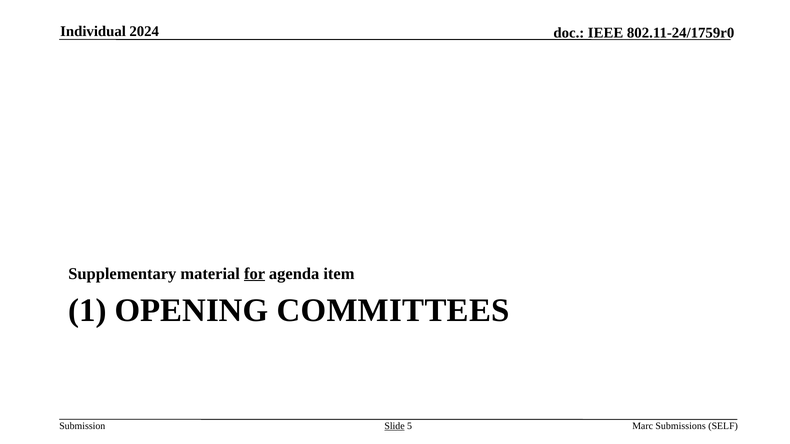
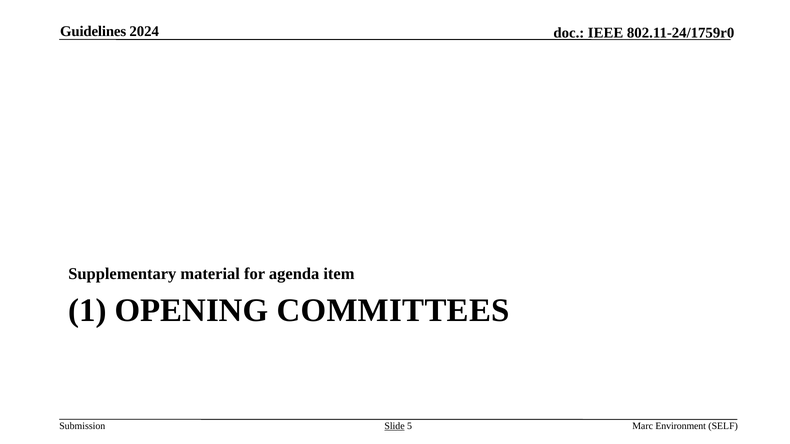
Individual: Individual -> Guidelines
for underline: present -> none
Submissions: Submissions -> Environment
